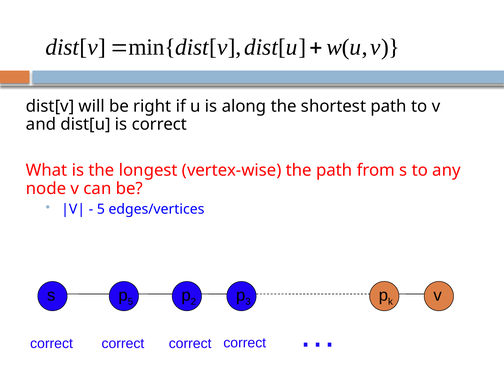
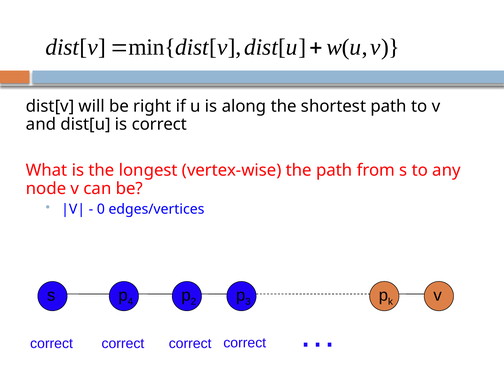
5 at (101, 209): 5 -> 0
5 at (130, 302): 5 -> 4
